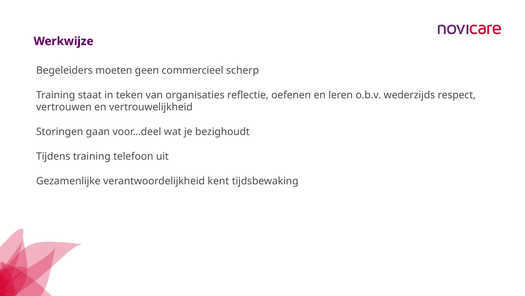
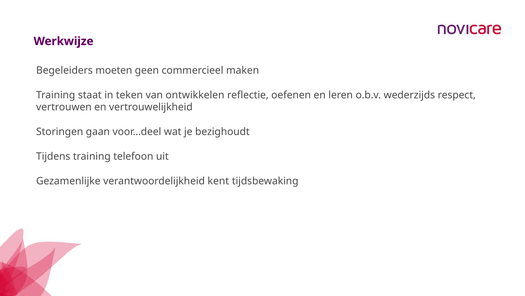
scherp: scherp -> maken
organisaties: organisaties -> ontwikkelen
